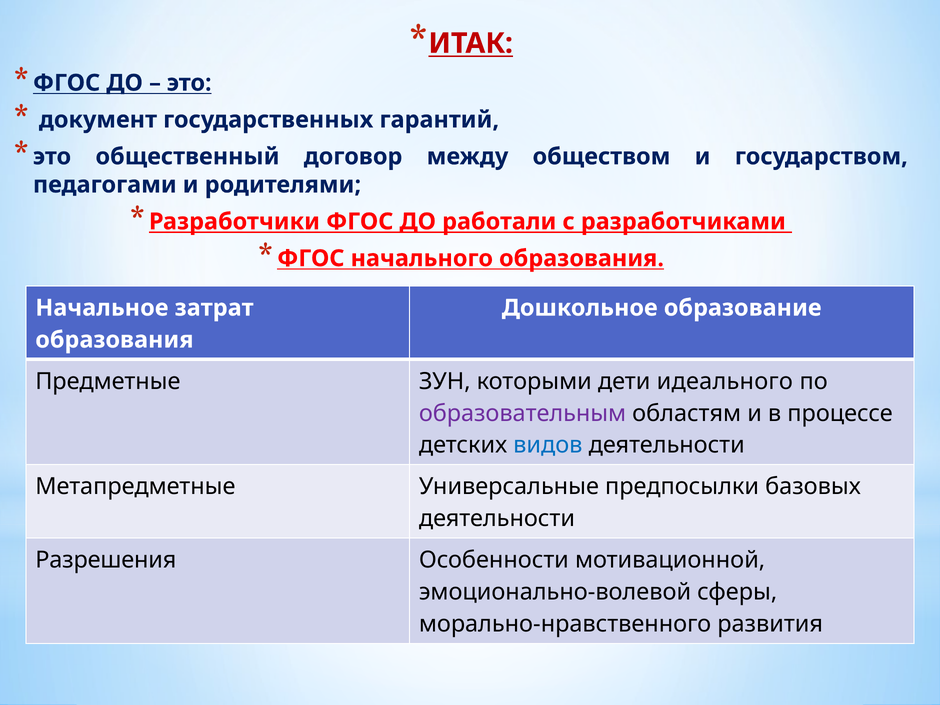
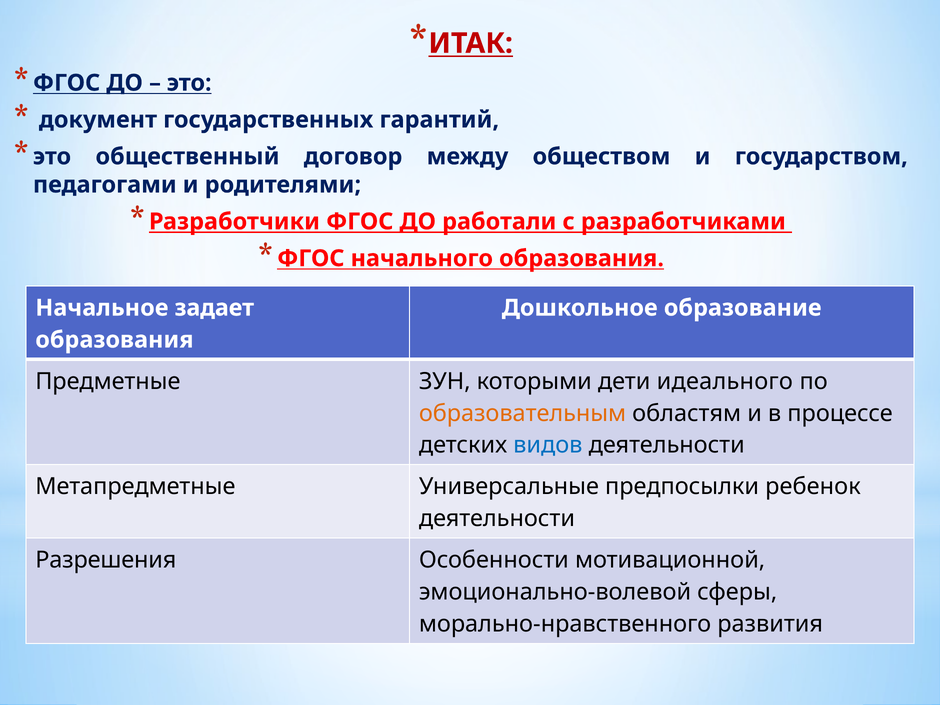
затрат: затрат -> задает
образовательным colour: purple -> orange
базовых: базовых -> ребенок
